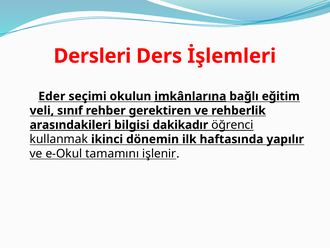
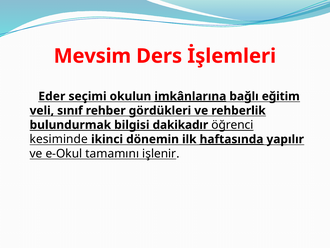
Dersleri: Dersleri -> Mevsim
gerektiren: gerektiren -> gördükleri
arasındakileri: arasındakileri -> bulundurmak
kullanmak: kullanmak -> kesiminde
haftasında underline: none -> present
